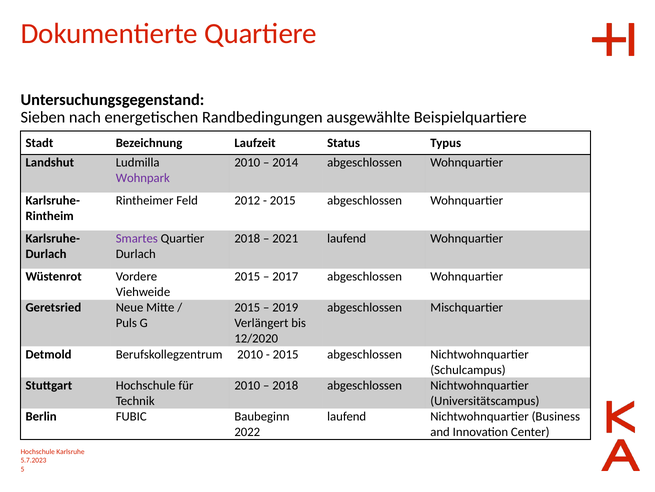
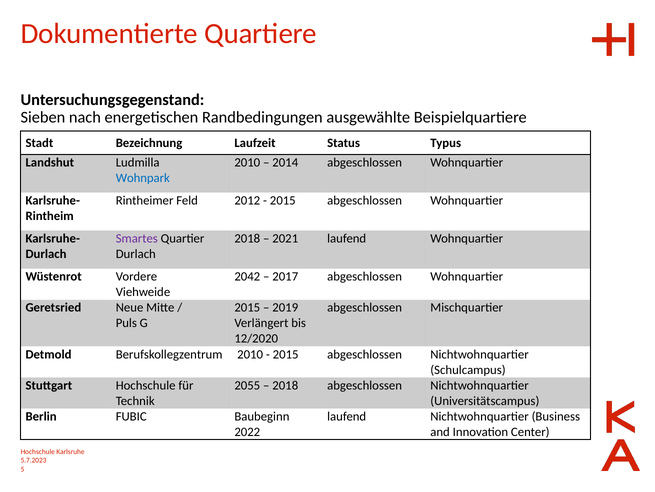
Wohnpark colour: purple -> blue
2015 at (247, 276): 2015 -> 2042
2010 at (247, 385): 2010 -> 2055
